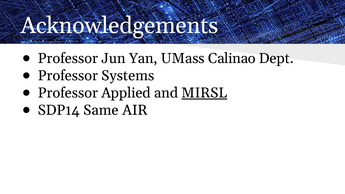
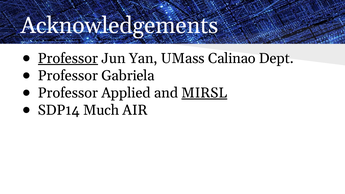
Professor at (68, 58) underline: none -> present
Systems: Systems -> Gabriela
Same: Same -> Much
